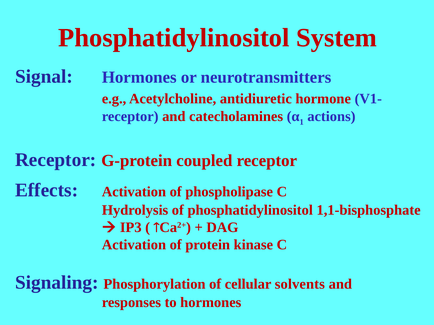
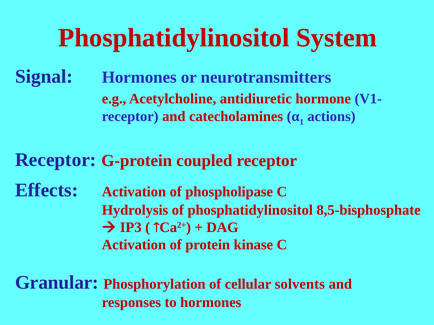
1,1-bisphosphate: 1,1-bisphosphate -> 8,5-bisphosphate
Signaling: Signaling -> Granular
